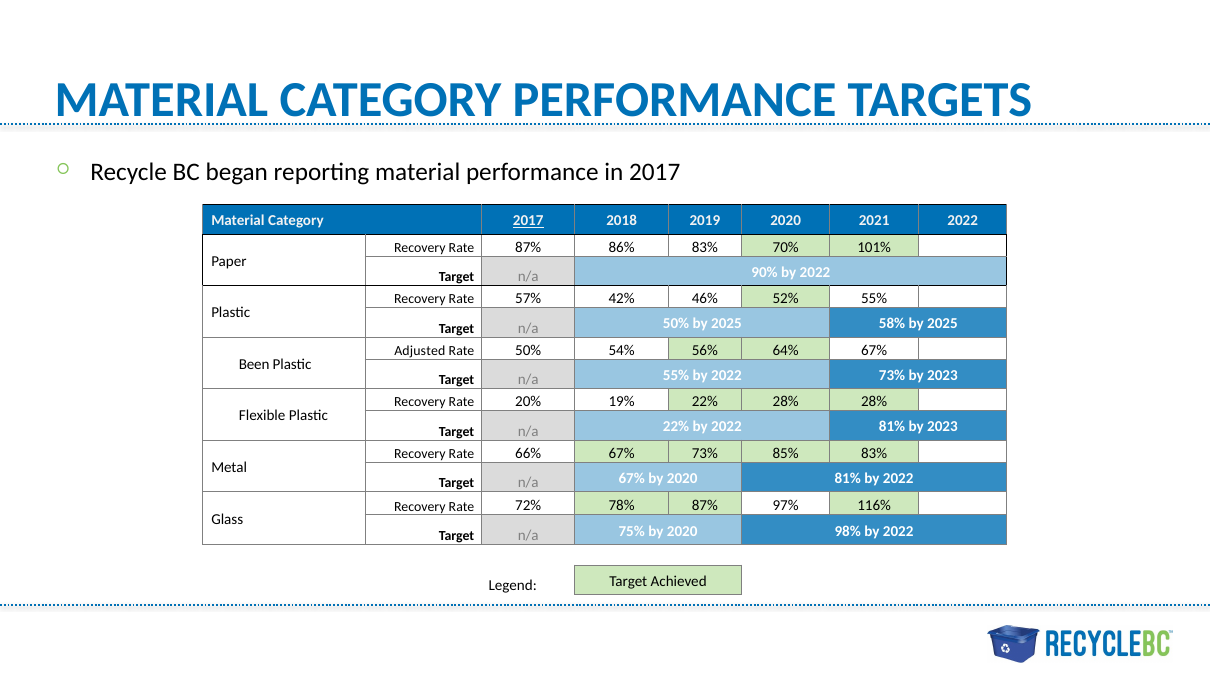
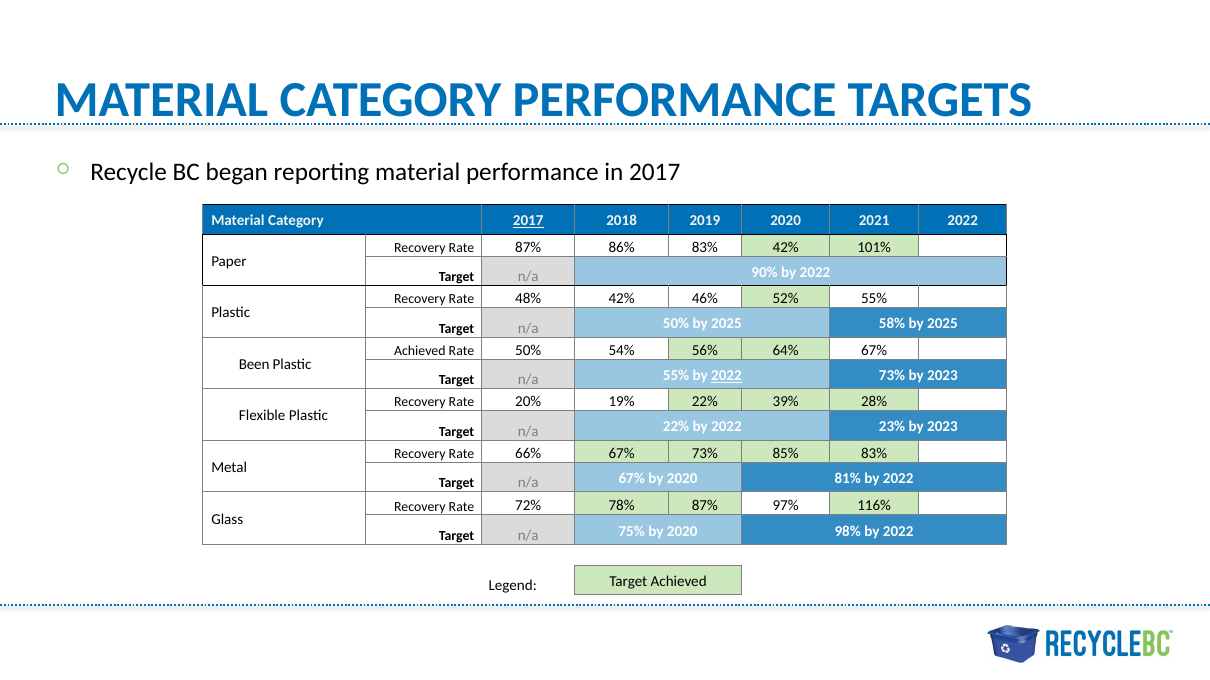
83% 70%: 70% -> 42%
57%: 57% -> 48%
Adjusted at (420, 351): Adjusted -> Achieved
2022 at (726, 376) underline: none -> present
22% 28%: 28% -> 39%
2022 81%: 81% -> 23%
